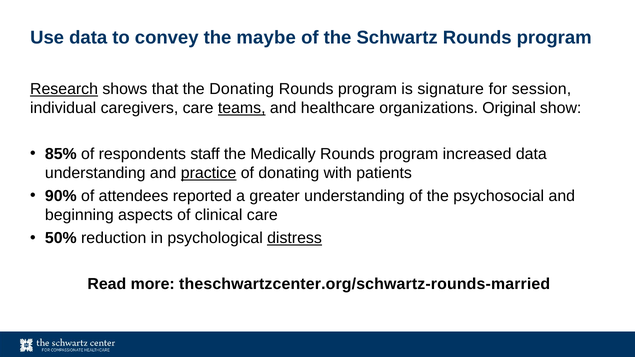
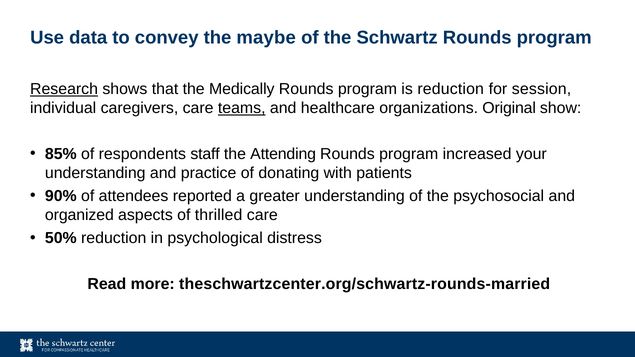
the Donating: Donating -> Medically
is signature: signature -> reduction
Medically: Medically -> Attending
increased data: data -> your
practice underline: present -> none
beginning: beginning -> organized
clinical: clinical -> thrilled
distress underline: present -> none
